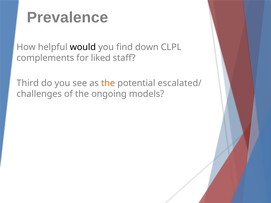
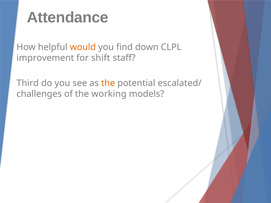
Prevalence: Prevalence -> Attendance
would colour: black -> orange
complements: complements -> improvement
liked: liked -> shift
ongoing: ongoing -> working
